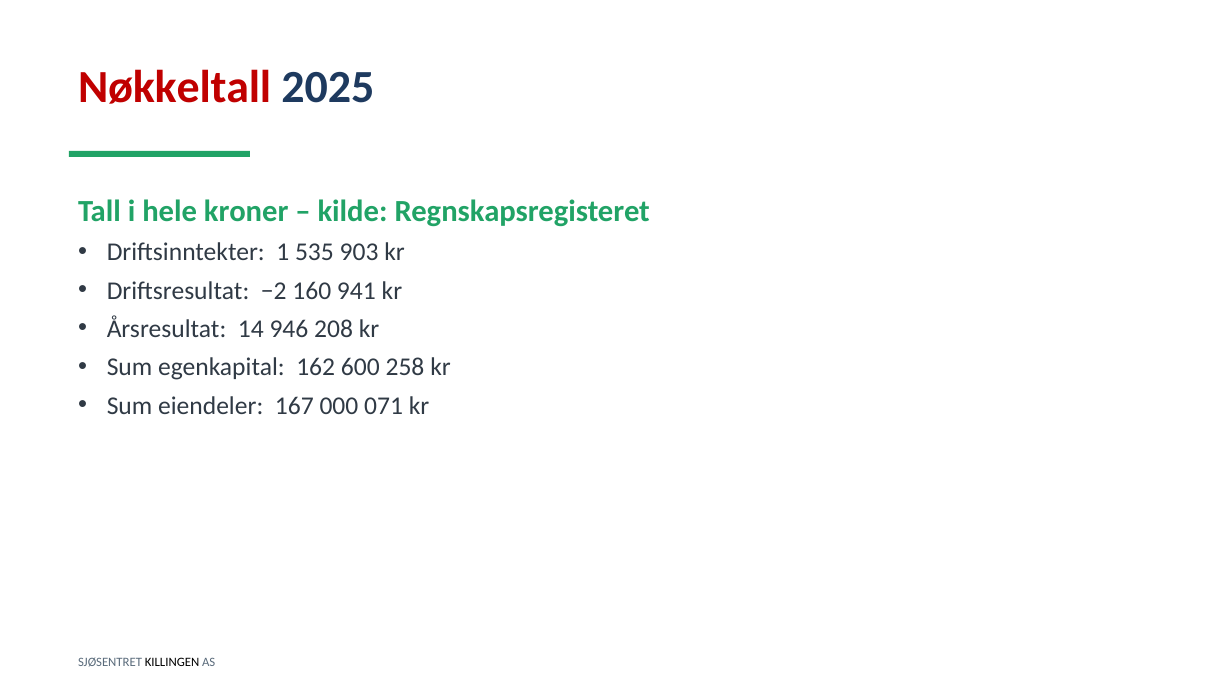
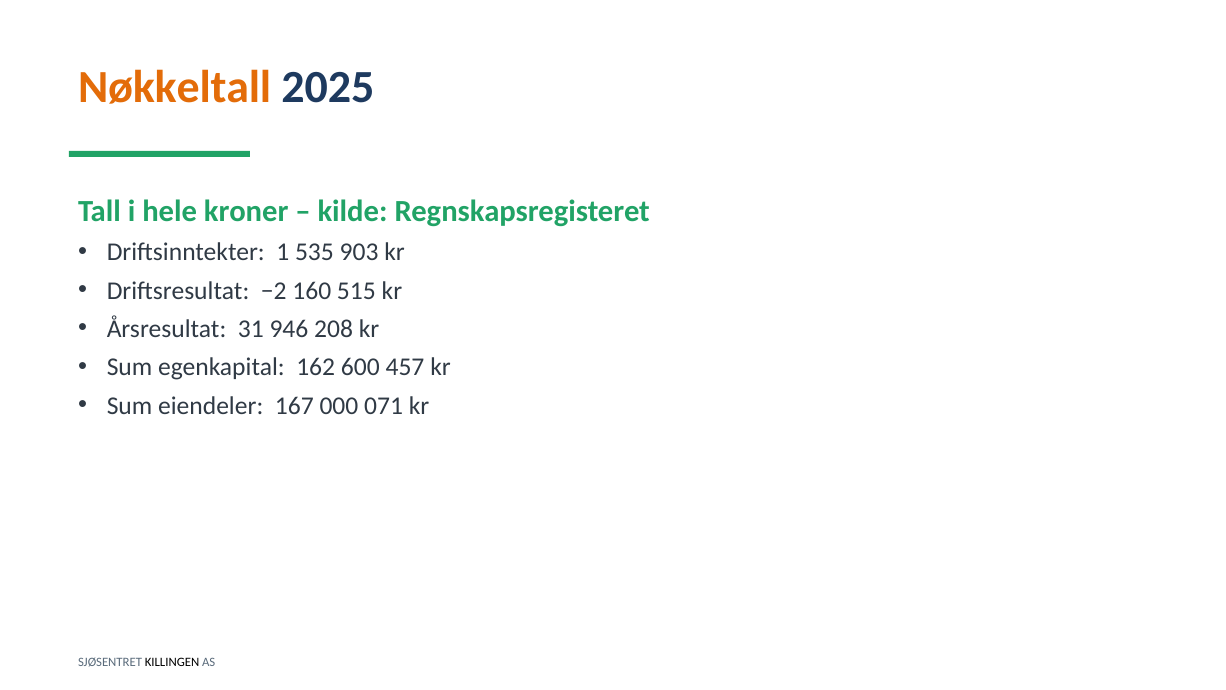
Nøkkeltall colour: red -> orange
941: 941 -> 515
14: 14 -> 31
258: 258 -> 457
